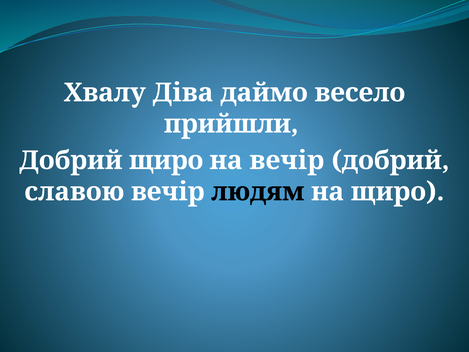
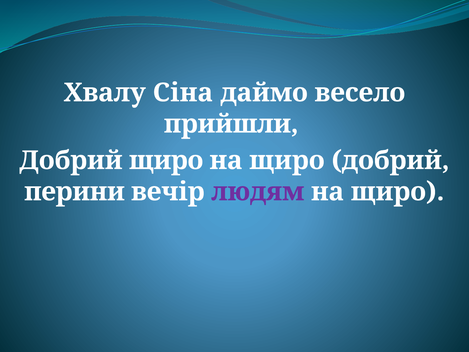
Діва: Діва -> Сіна
вечір at (287, 160): вечір -> щиро
славою: славою -> перини
людям colour: black -> purple
